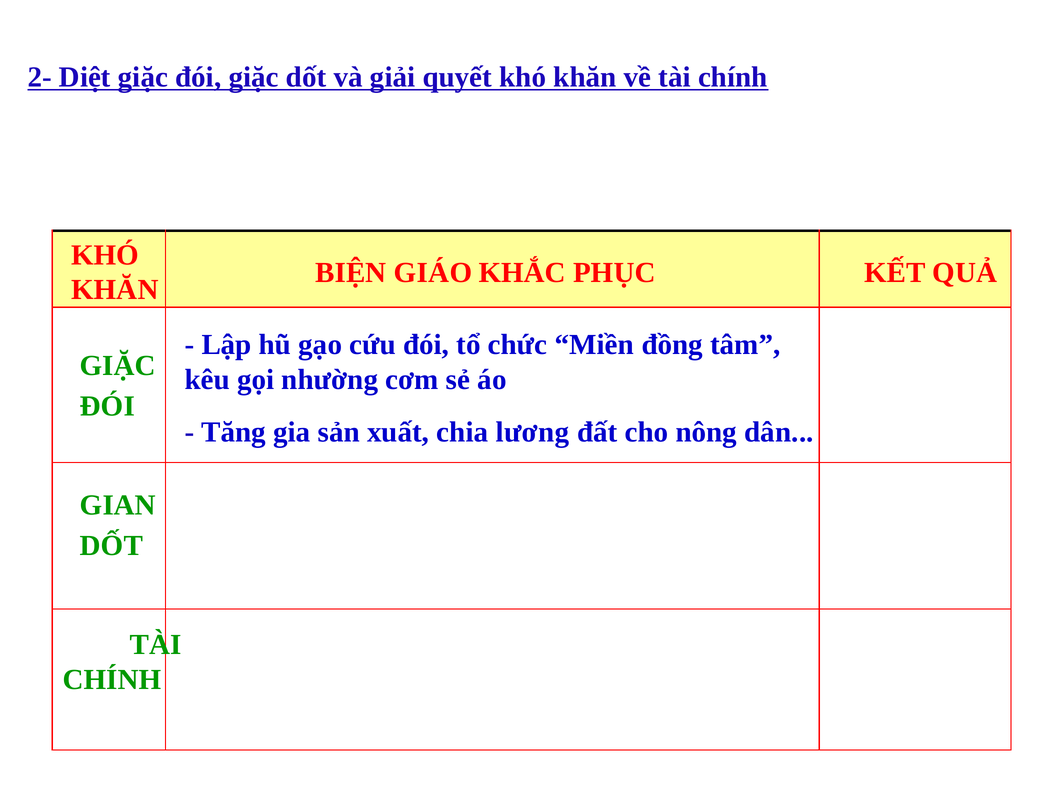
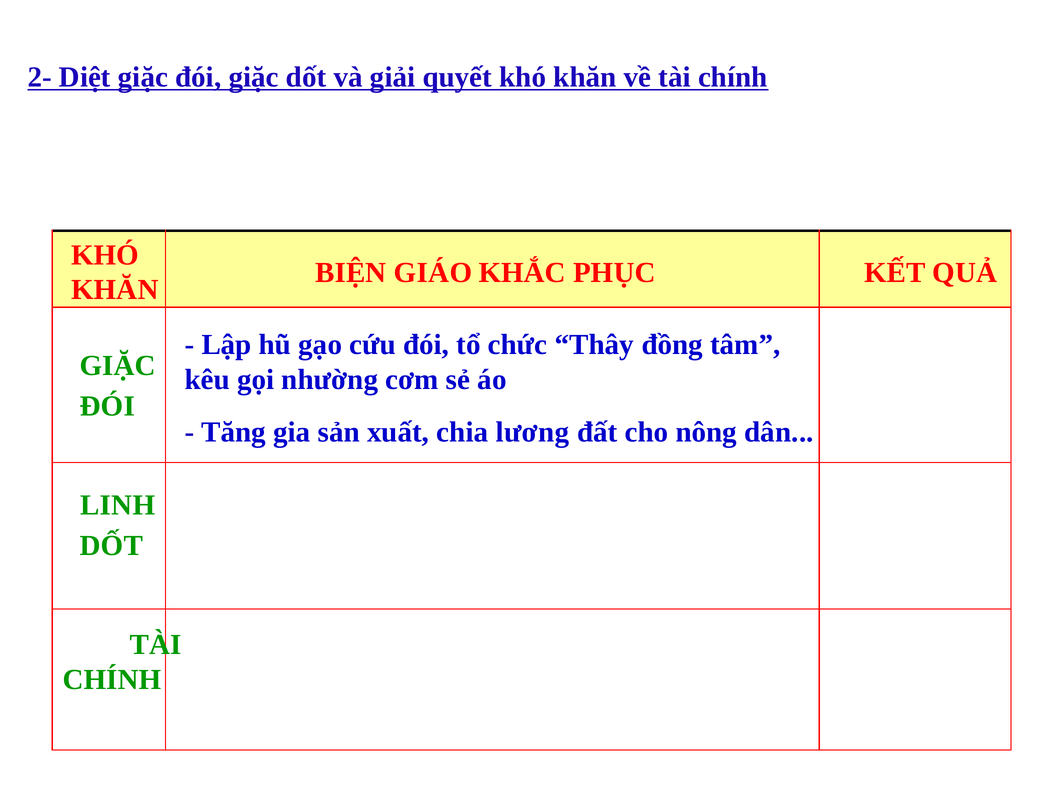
Miền: Miền -> Thây
GIAN: GIAN -> LINH
